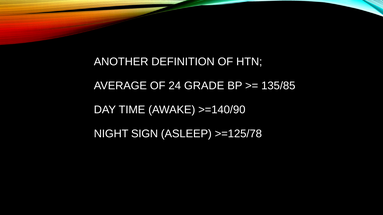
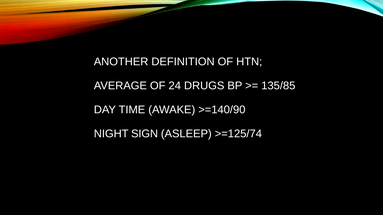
GRADE: GRADE -> DRUGS
>=125/78: >=125/78 -> >=125/74
